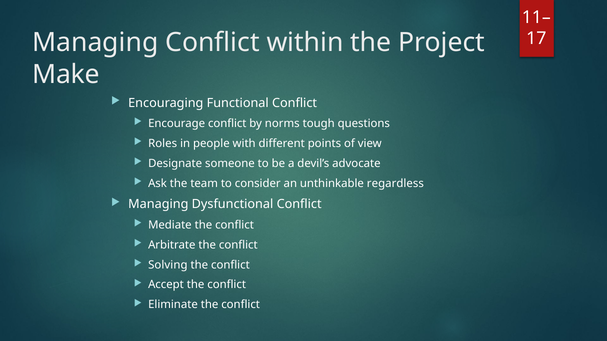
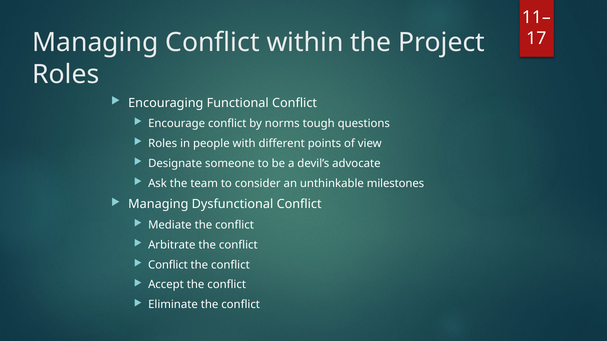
Make at (66, 74): Make -> Roles
regardless: regardless -> milestones
Solving at (168, 265): Solving -> Conflict
